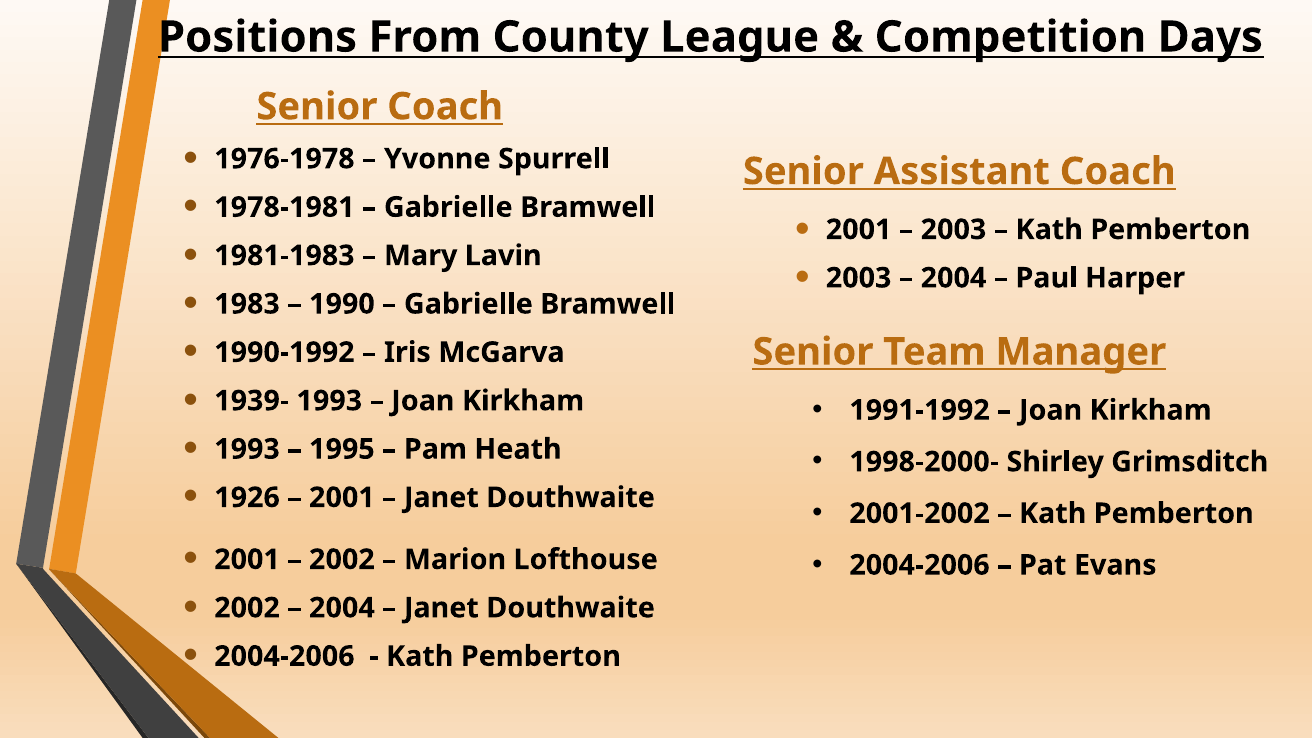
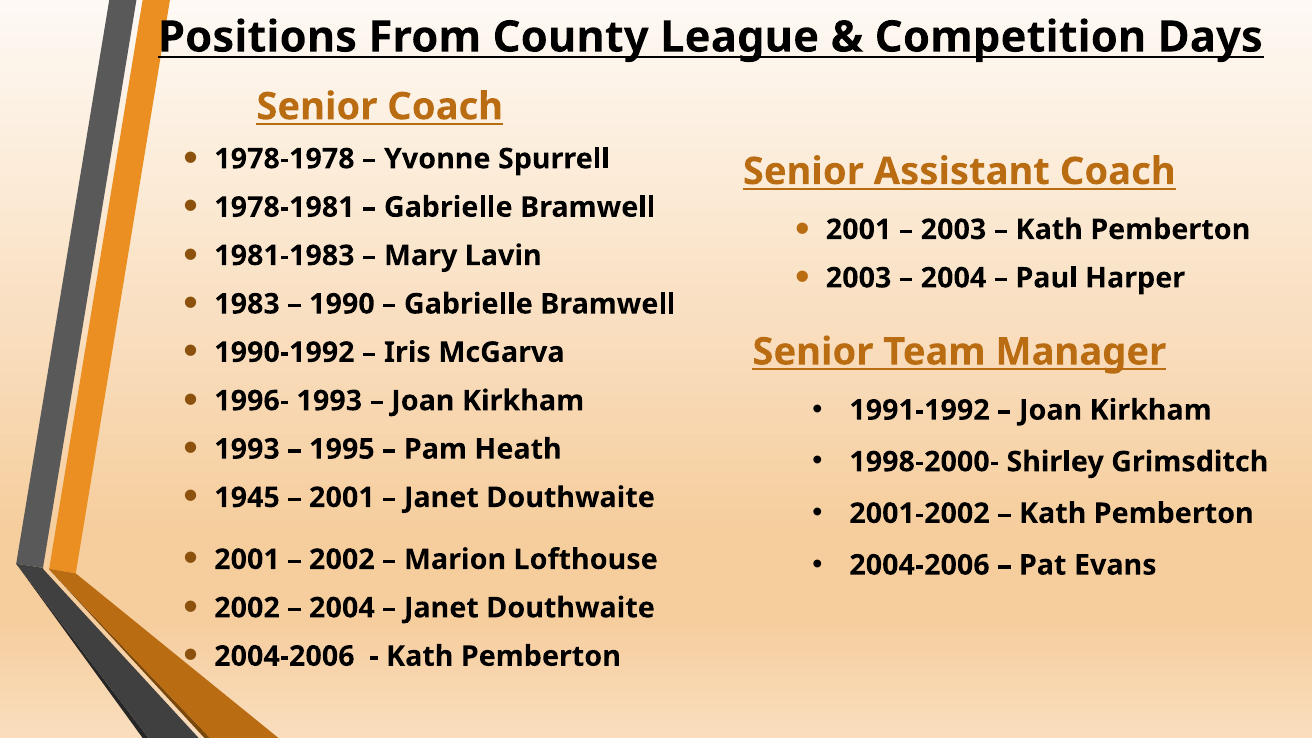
1976-1978: 1976-1978 -> 1978-1978
1939-: 1939- -> 1996-
1926: 1926 -> 1945
